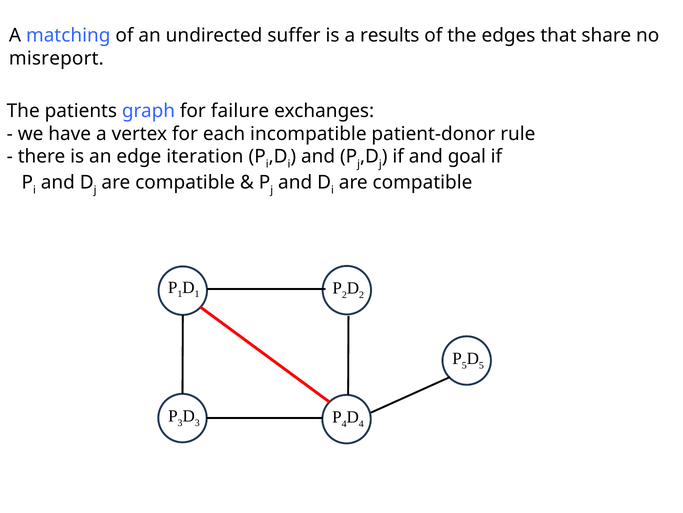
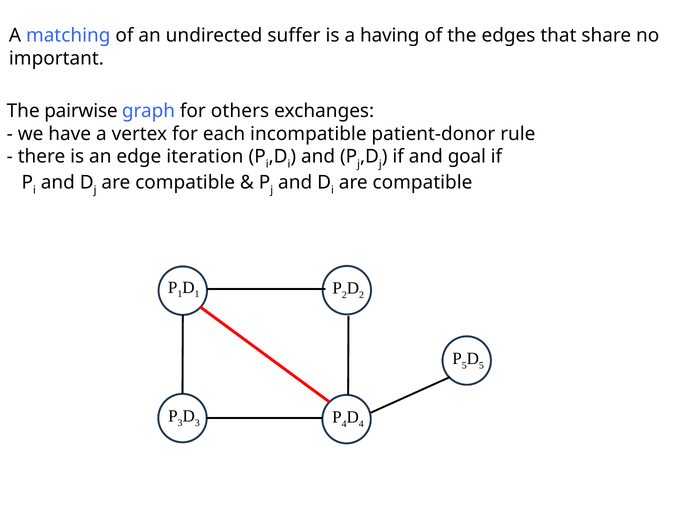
results: results -> having
misreport: misreport -> important
patients: patients -> pairwise
failure: failure -> others
